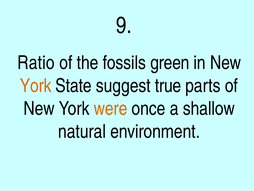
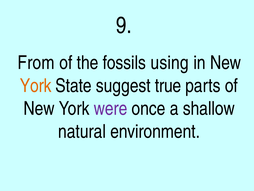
Ratio: Ratio -> From
green: green -> using
were colour: orange -> purple
